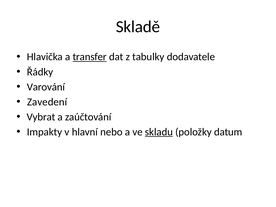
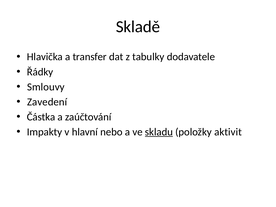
transfer underline: present -> none
Varování: Varování -> Smlouvy
Vybrat: Vybrat -> Částka
datum: datum -> aktivit
